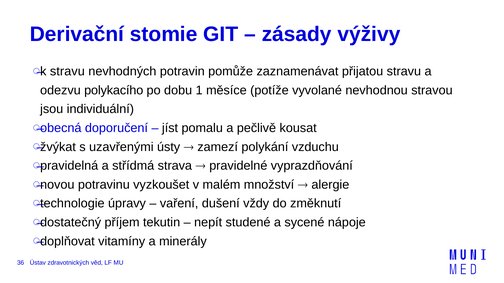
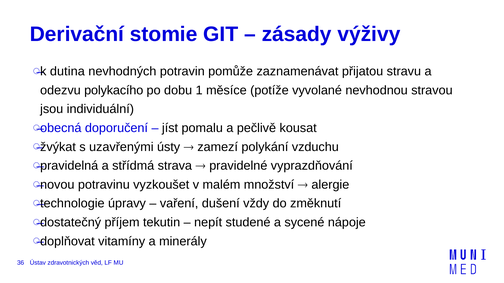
k stravu: stravu -> dutina
